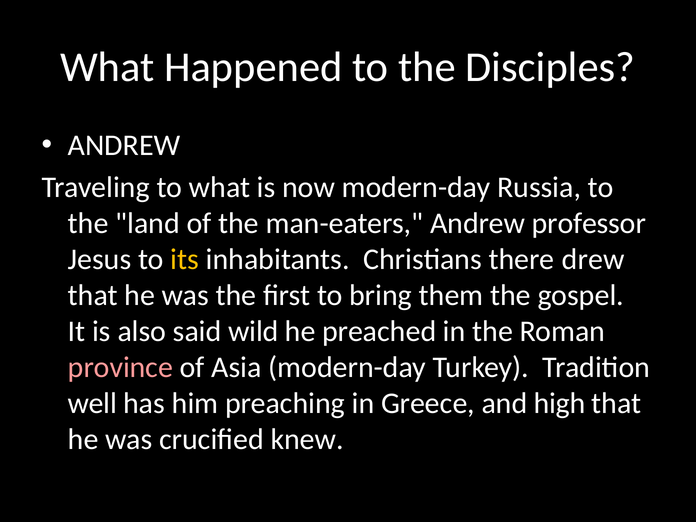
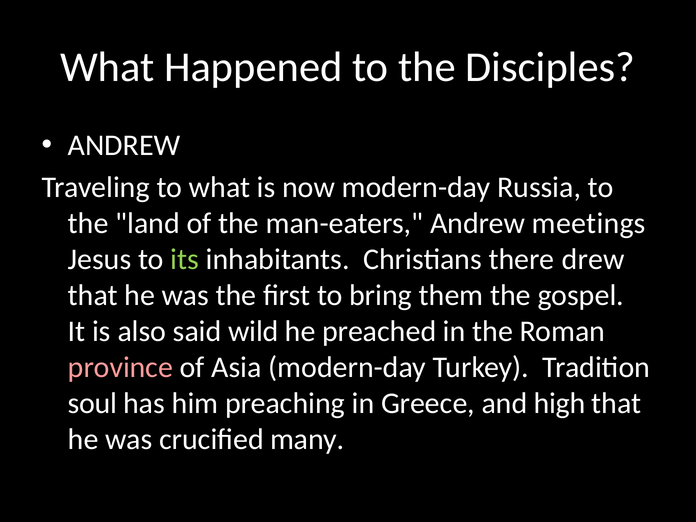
professor: professor -> meetings
its colour: yellow -> light green
well: well -> soul
knew: knew -> many
